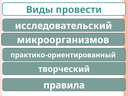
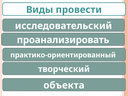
микроорганизмов: микроорганизмов -> проанализировать
правила: правила -> объекта
